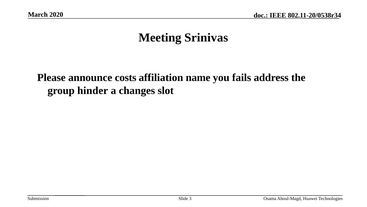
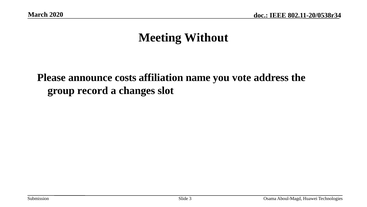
Srinivas: Srinivas -> Without
fails: fails -> vote
hinder: hinder -> record
